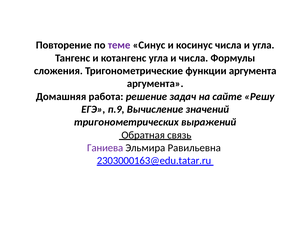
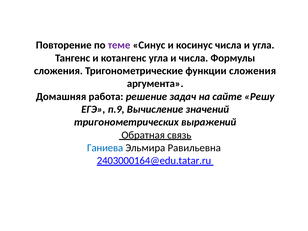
функции аргумента: аргумента -> сложения
Ганиева colour: purple -> blue
2303000163@edu.tatar.ru: 2303000163@edu.tatar.ru -> 2403000164@edu.tatar.ru
